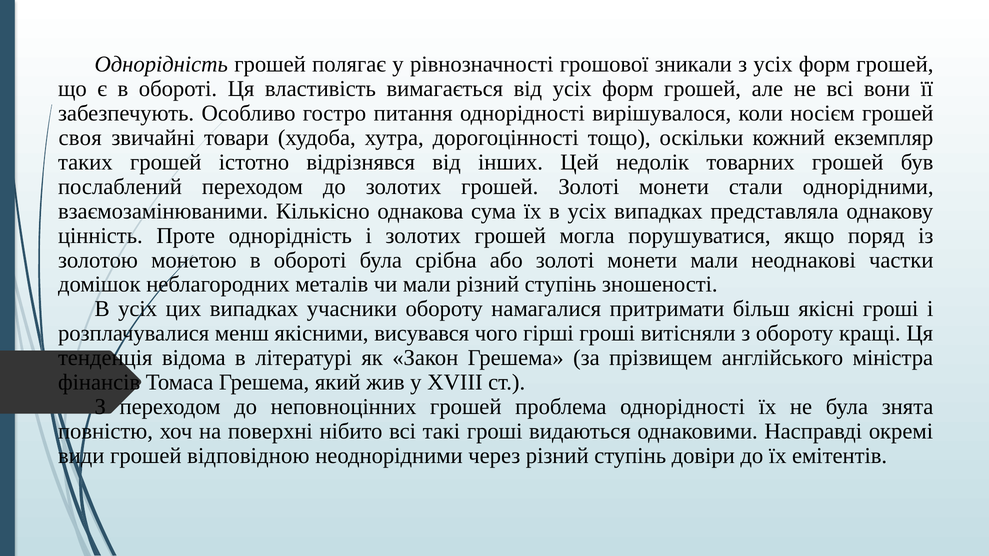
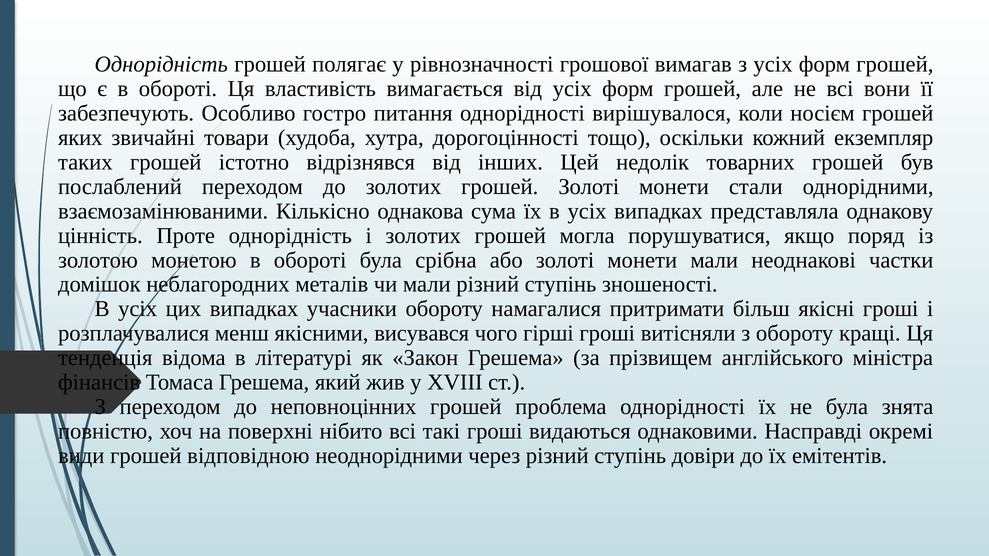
зникали: зникали -> вимагав
своя: своя -> яких
